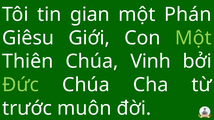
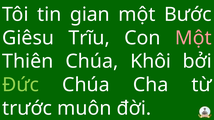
Phán: Phán -> Bước
Giới: Giới -> Trĩu
Một at (193, 38) colour: light green -> pink
Vinh: Vinh -> Khôi
